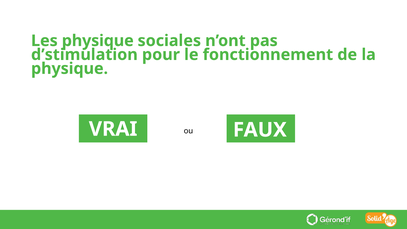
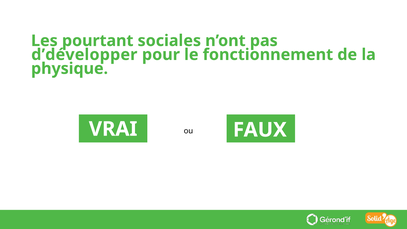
Les physique: physique -> pourtant
d’stimulation: d’stimulation -> d’développer
